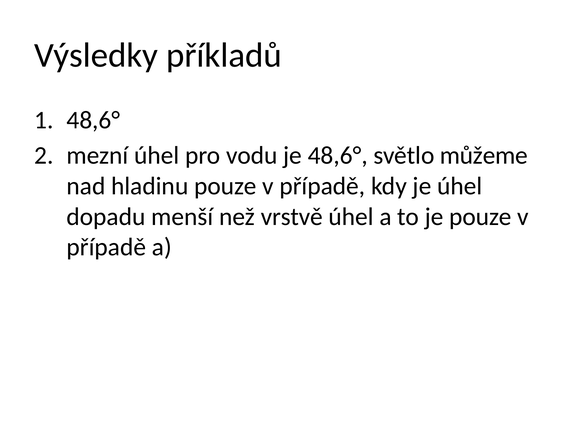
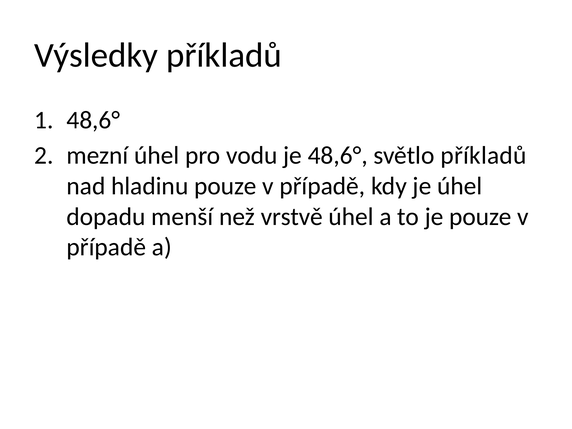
světlo můžeme: můžeme -> příkladů
